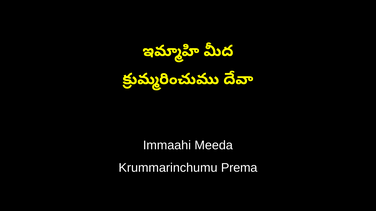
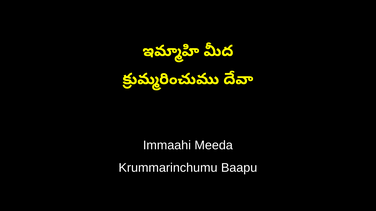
Prema: Prema -> Baapu
